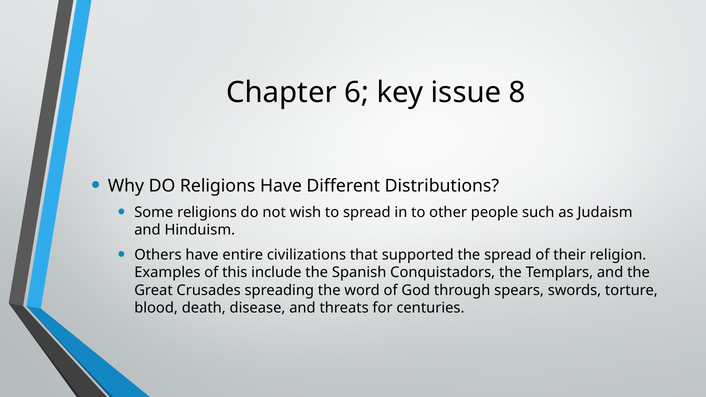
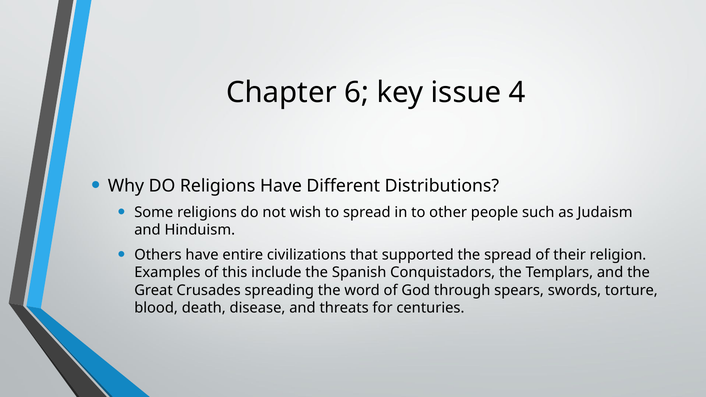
8: 8 -> 4
